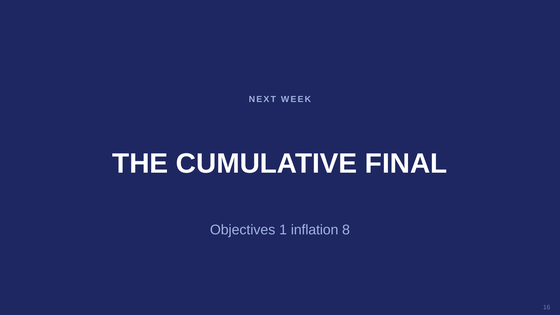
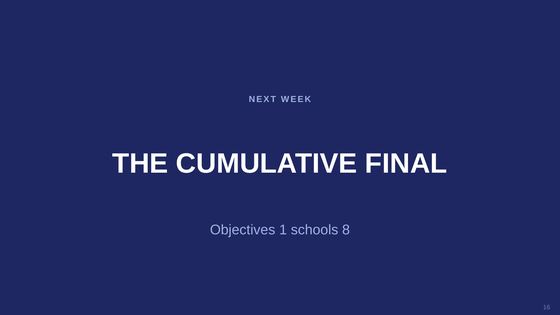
inflation: inflation -> schools
